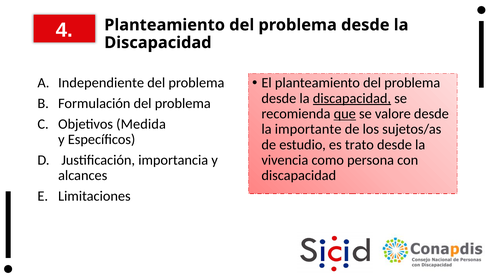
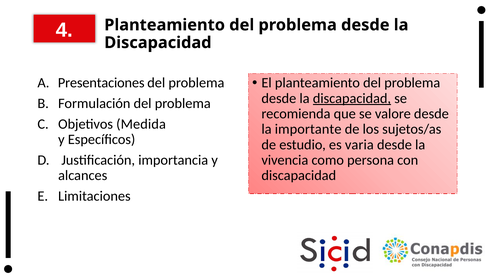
Independiente: Independiente -> Presentaciones
que underline: present -> none
trato: trato -> varia
